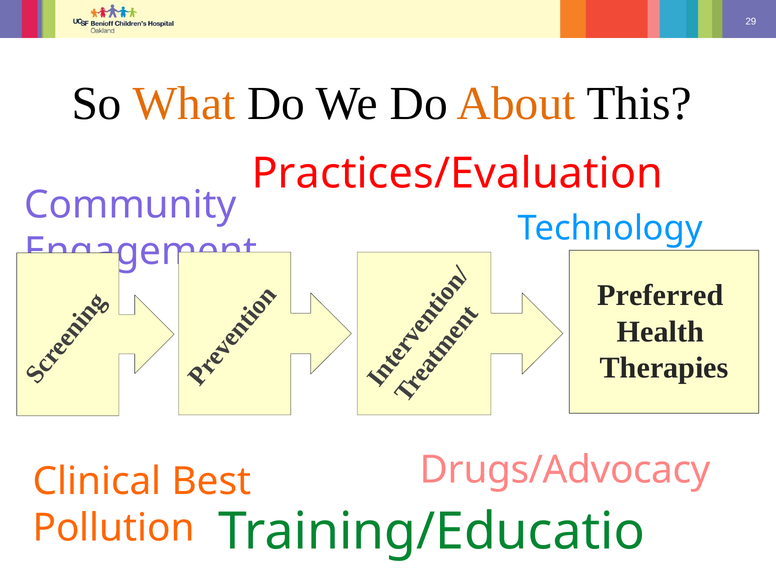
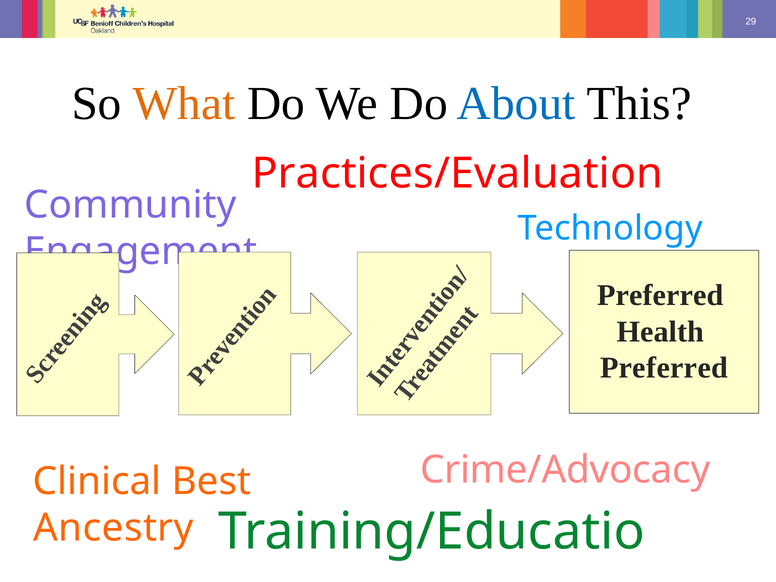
About colour: orange -> blue
Therapies at (664, 368): Therapies -> Preferred
Drugs/Advocacy: Drugs/Advocacy -> Crime/Advocacy
Pollution: Pollution -> Ancestry
